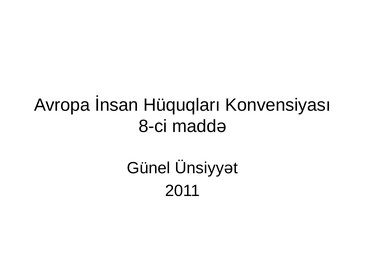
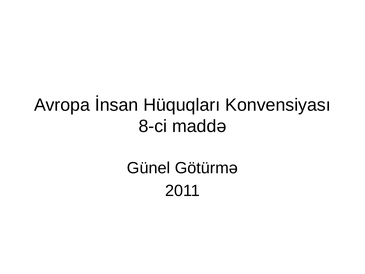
Ünsiyyət: Ünsiyyət -> Götürmə
